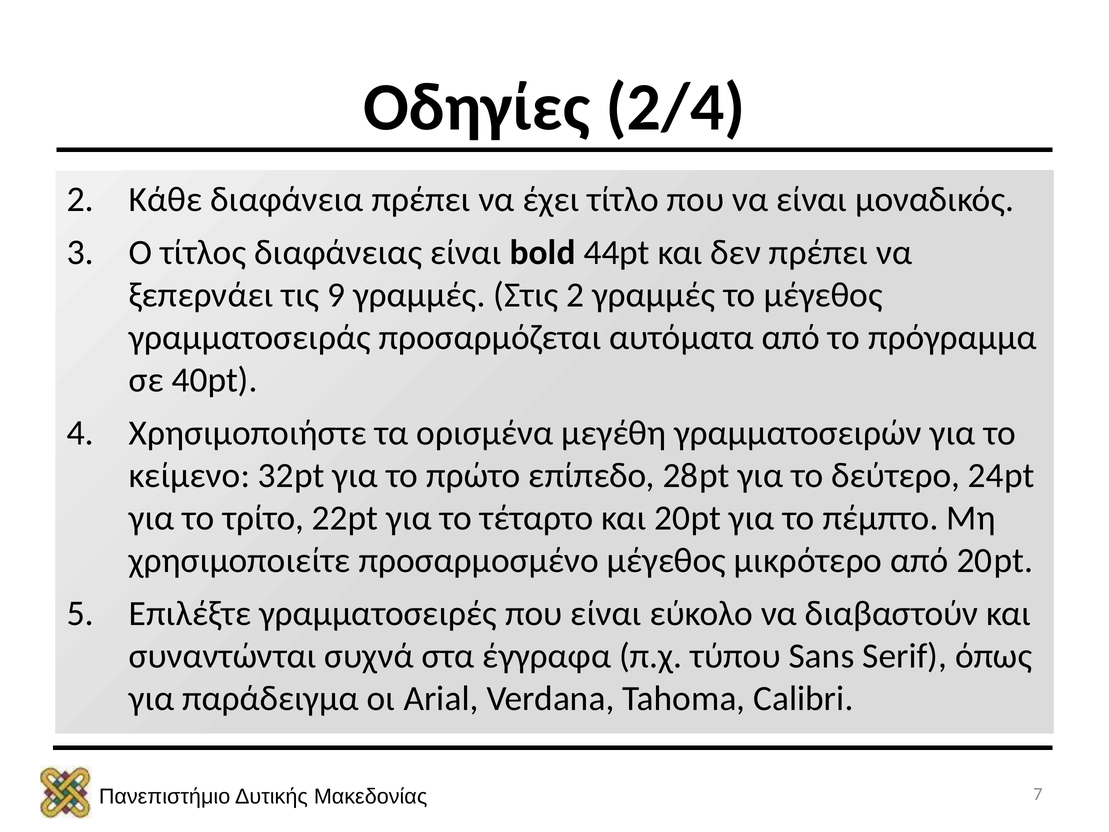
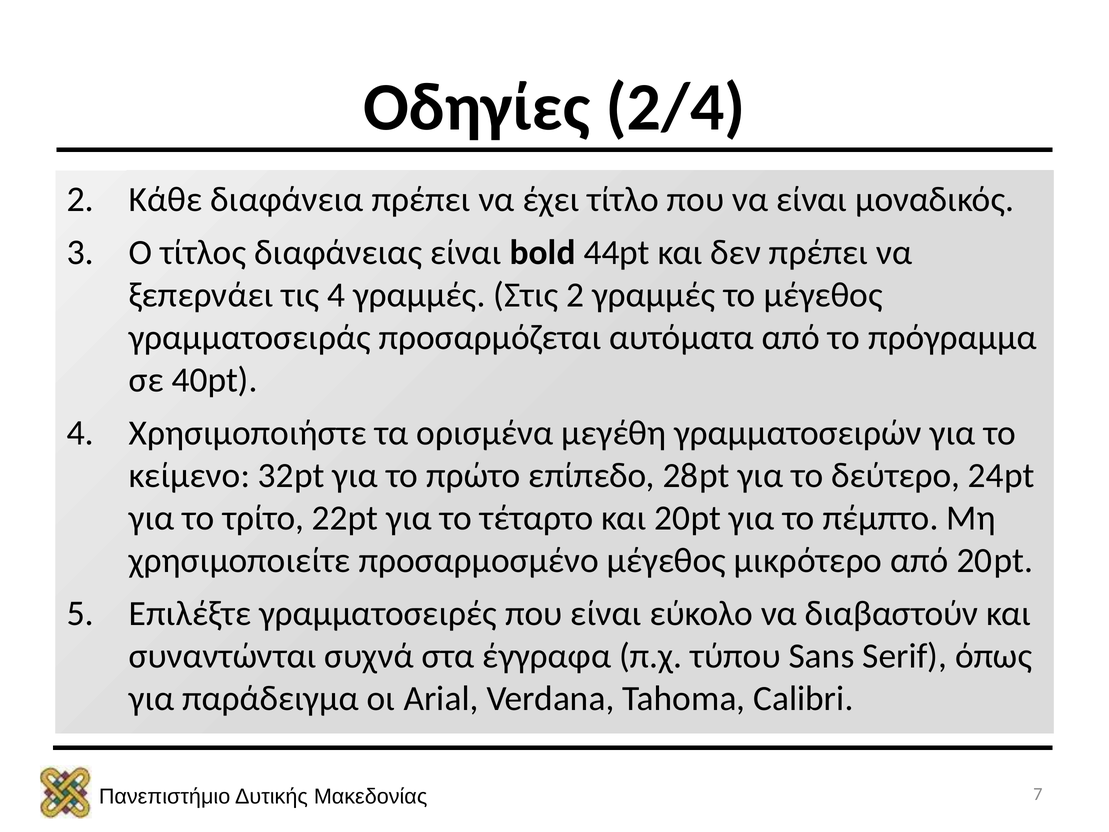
τις 9: 9 -> 4
